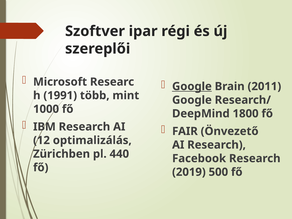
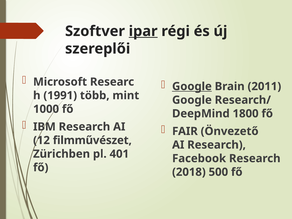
ipar underline: none -> present
optimalizálás: optimalizálás -> filmművészet
440: 440 -> 401
2019: 2019 -> 2018
